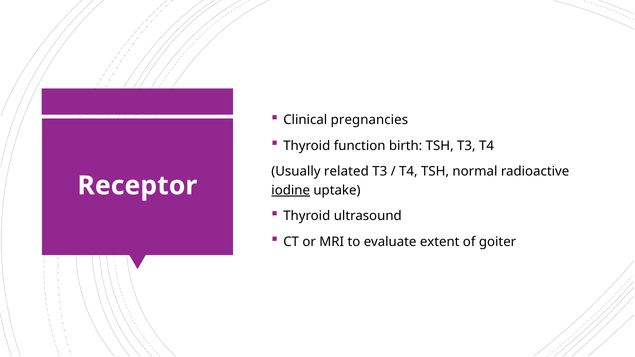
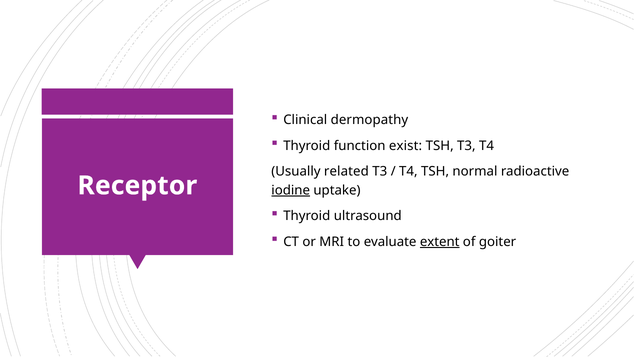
pregnancies: pregnancies -> dermopathy
birth: birth -> exist
extent underline: none -> present
